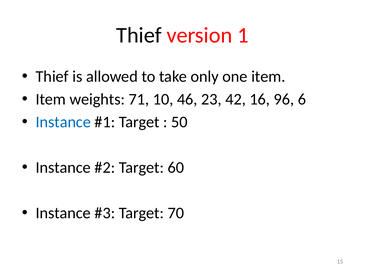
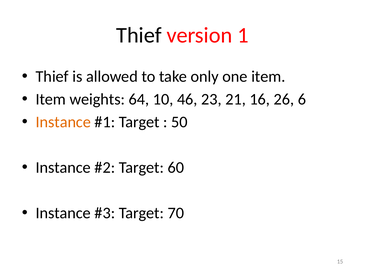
71: 71 -> 64
42: 42 -> 21
96: 96 -> 26
Instance at (63, 122) colour: blue -> orange
